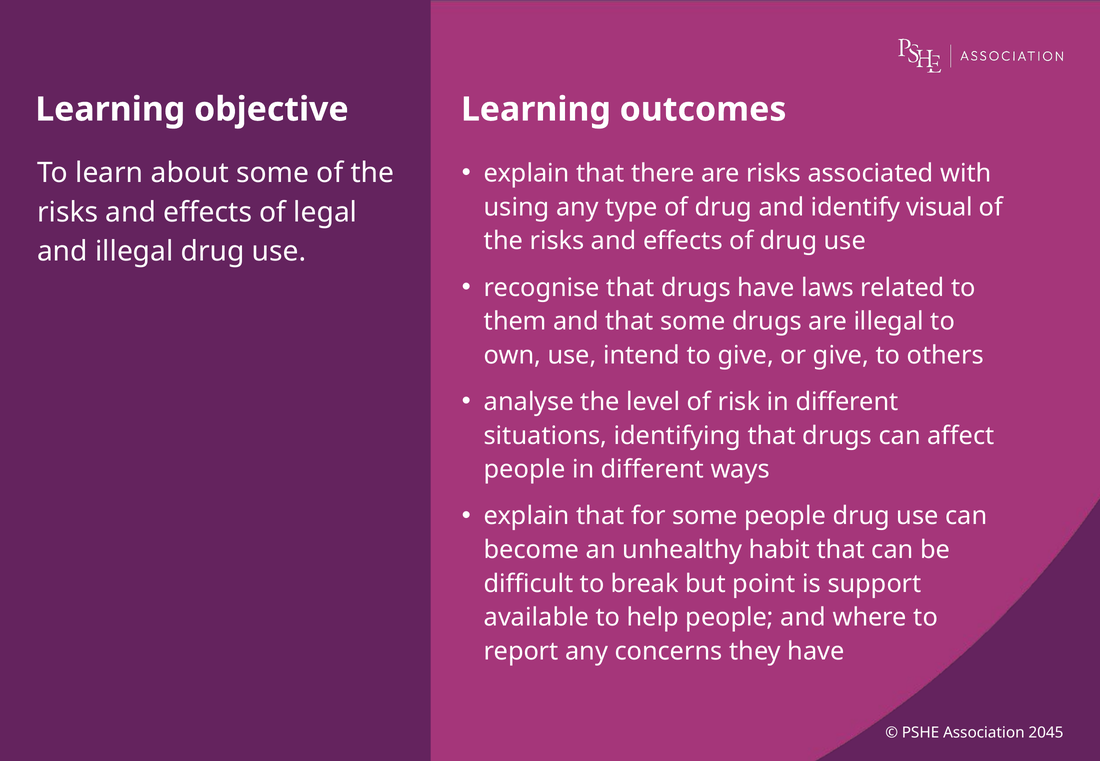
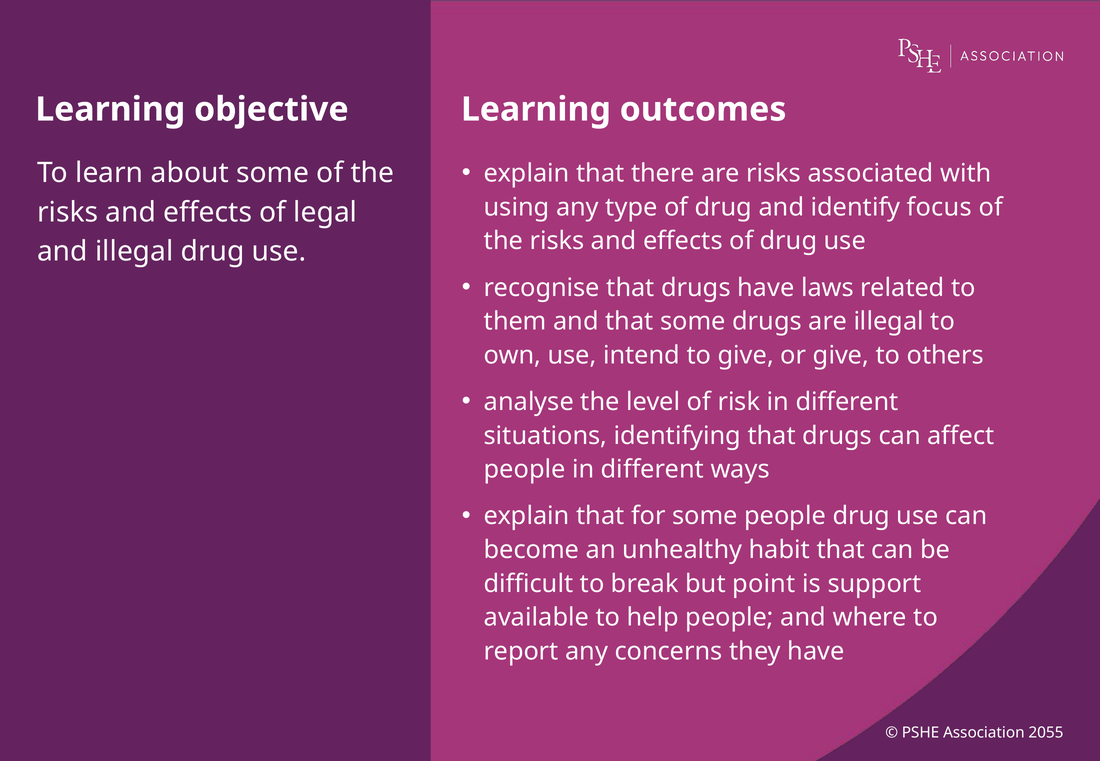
visual: visual -> focus
2045: 2045 -> 2055
